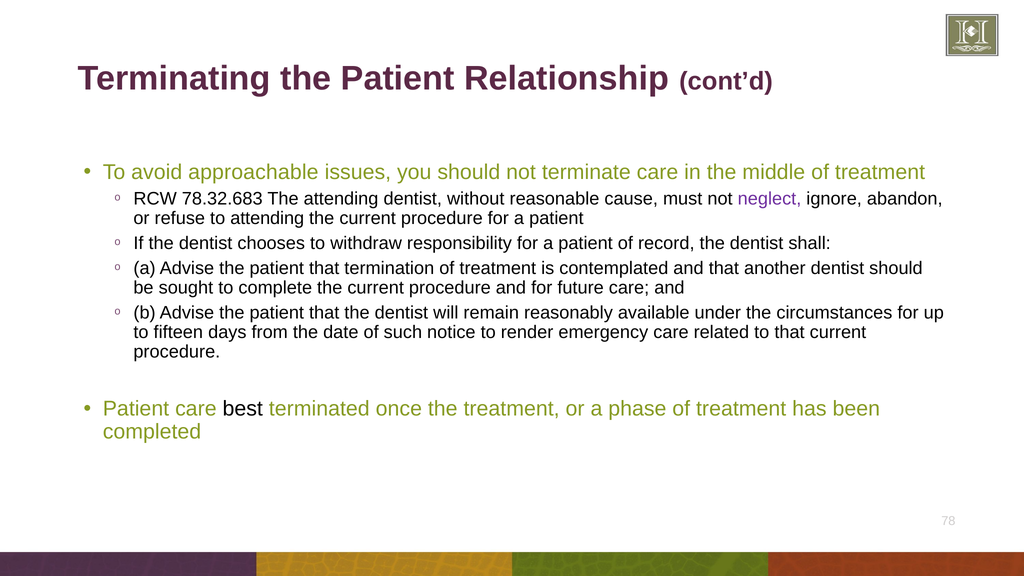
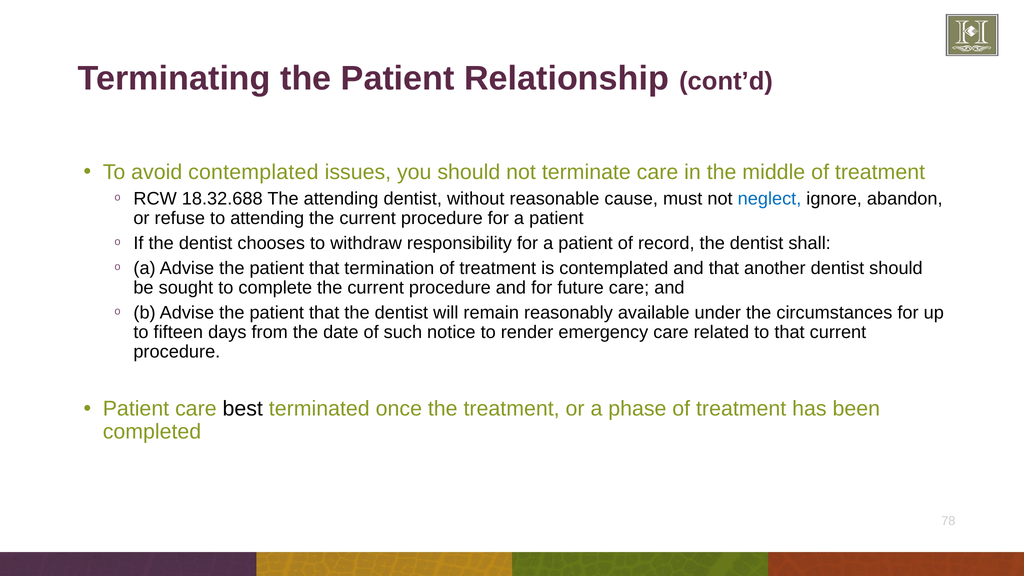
avoid approachable: approachable -> contemplated
78.32.683: 78.32.683 -> 18.32.688
neglect colour: purple -> blue
